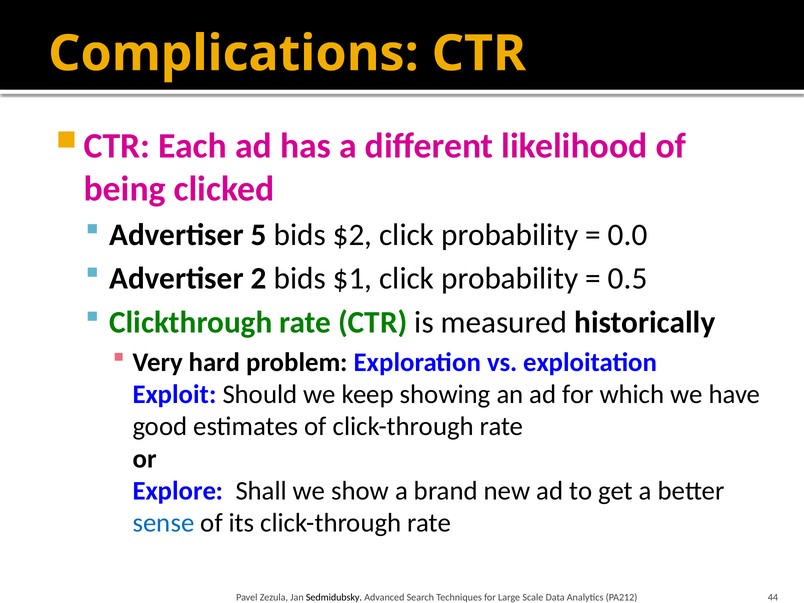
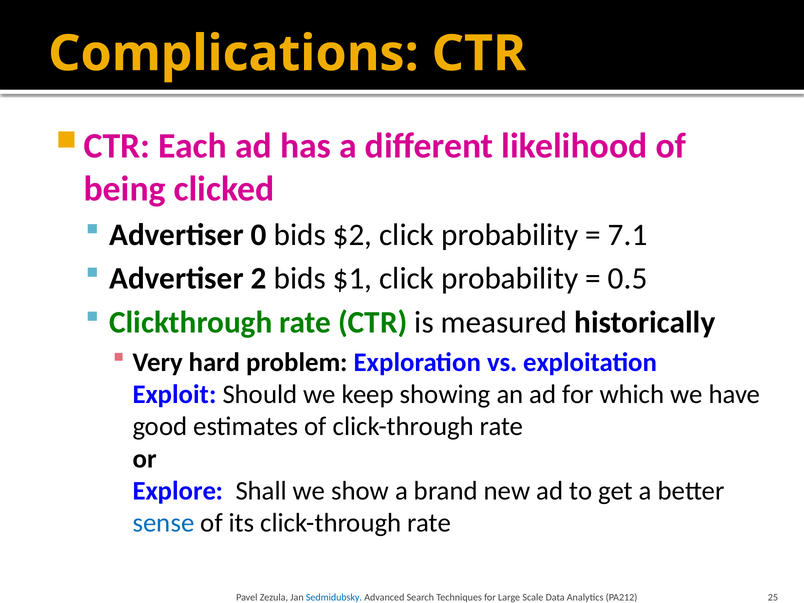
5: 5 -> 0
0.0: 0.0 -> 7.1
Sedmidubsky colour: black -> blue
44: 44 -> 25
